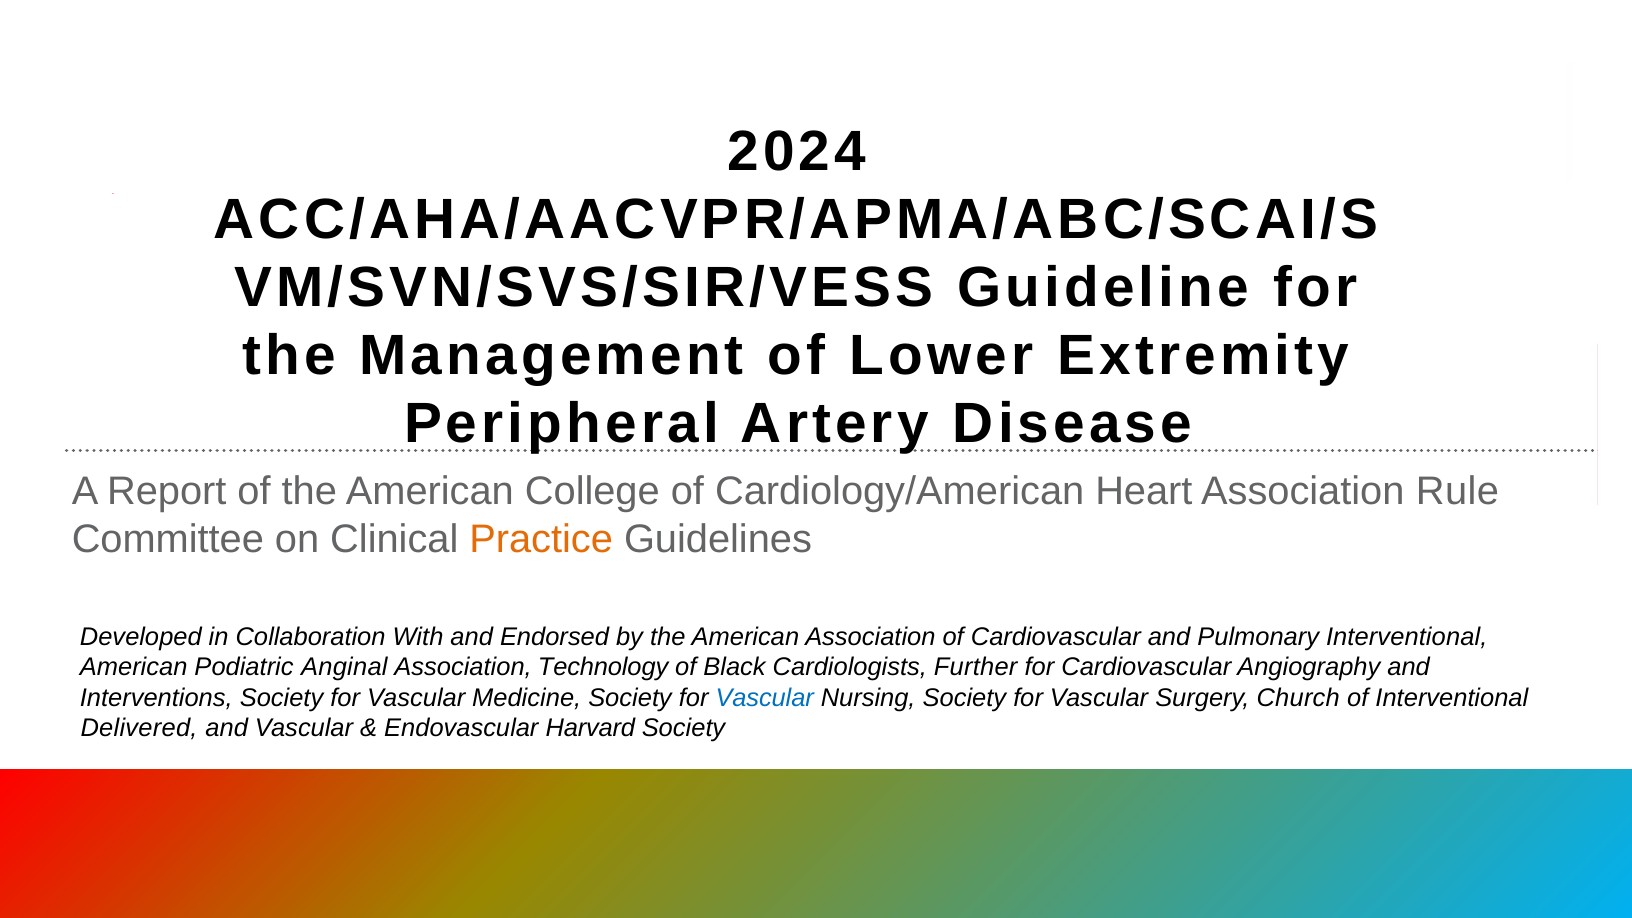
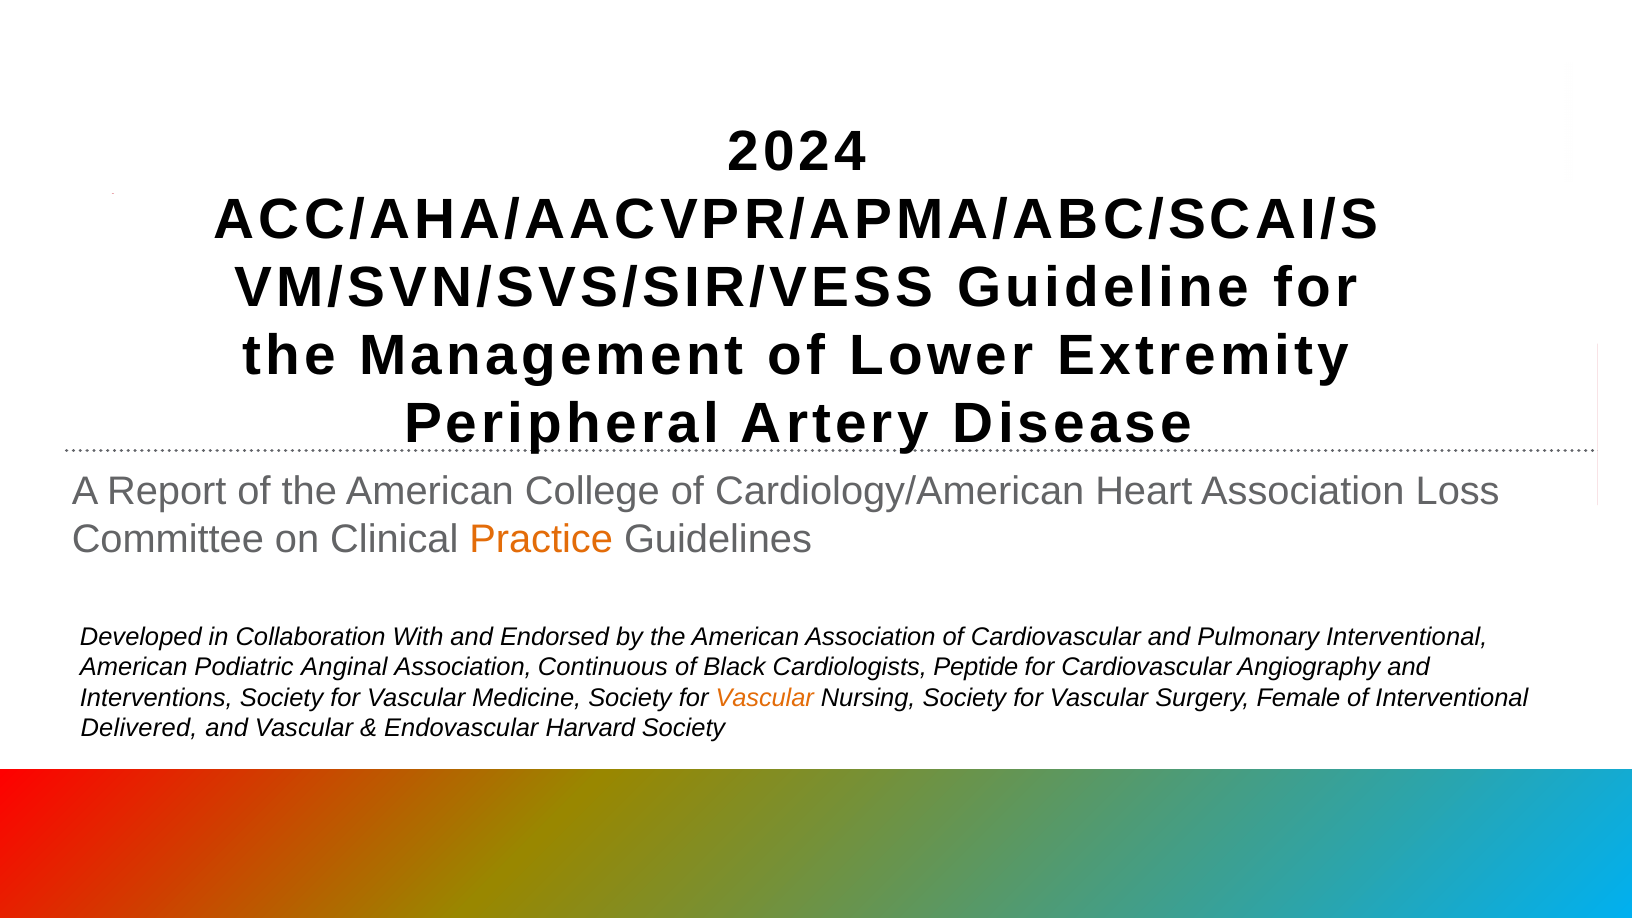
Rule: Rule -> Loss
Technology: Technology -> Continuous
Further: Further -> Peptide
Vascular at (765, 698) colour: blue -> orange
Church: Church -> Female
